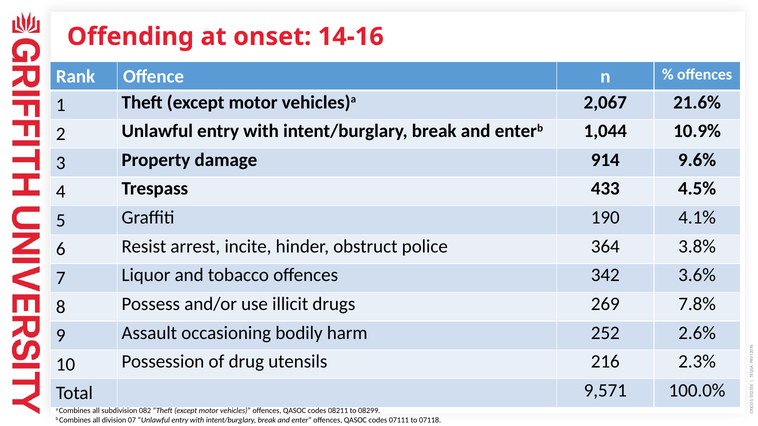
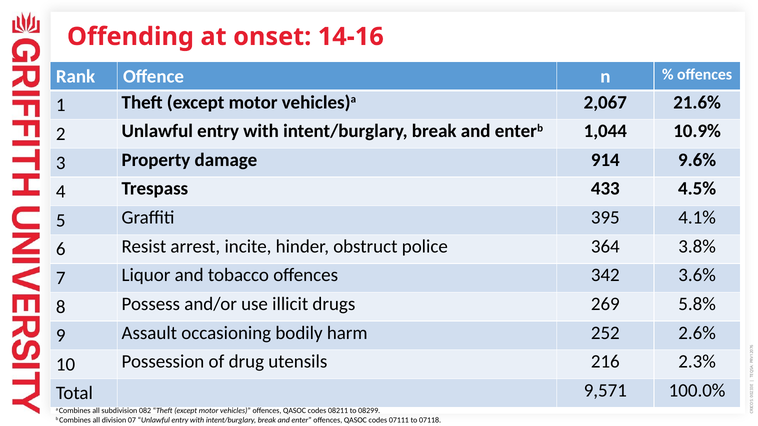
190: 190 -> 395
7.8%: 7.8% -> 5.8%
